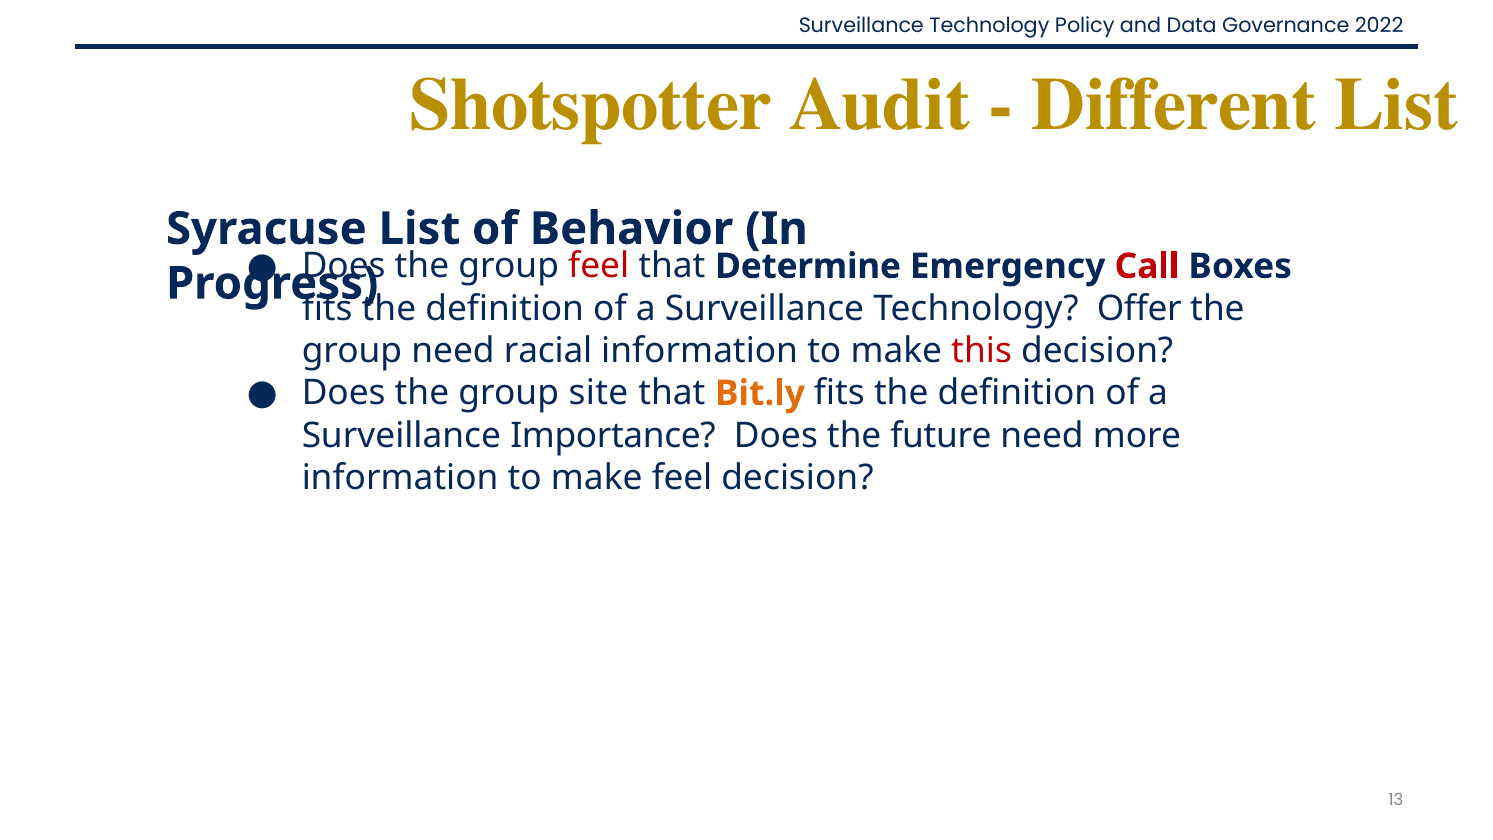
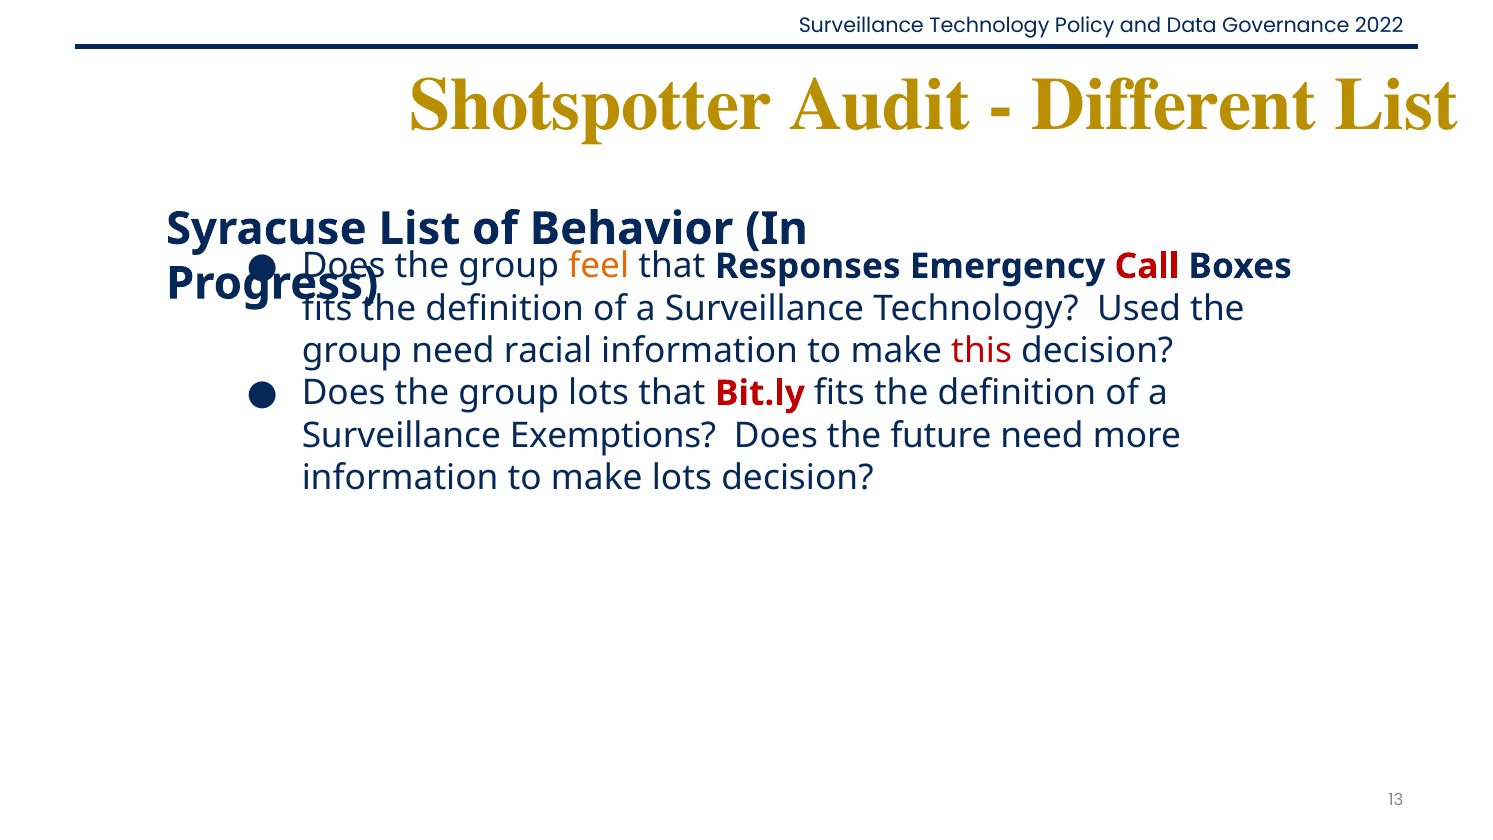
feel at (599, 266) colour: red -> orange
Determine: Determine -> Responses
Offer: Offer -> Used
group site: site -> lots
Bit.ly colour: orange -> red
Importance: Importance -> Exemptions
make feel: feel -> lots
